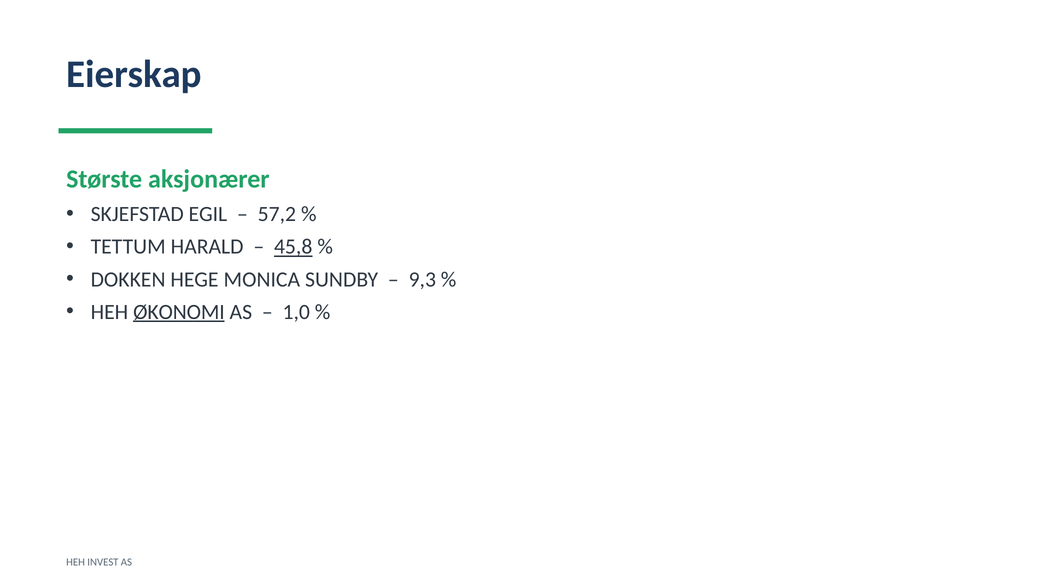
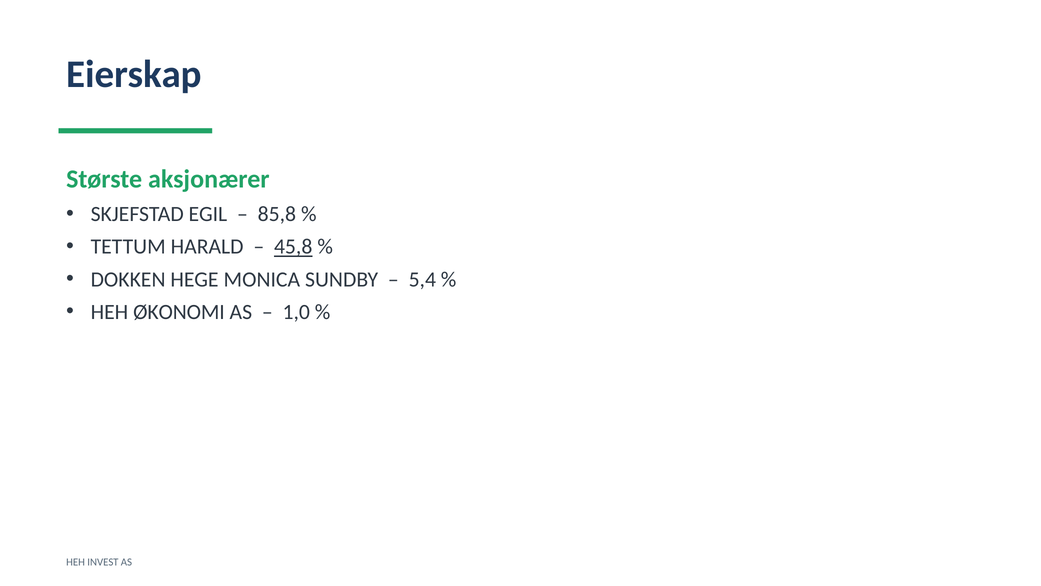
57,2: 57,2 -> 85,8
9,3: 9,3 -> 5,4
ØKONOMI underline: present -> none
